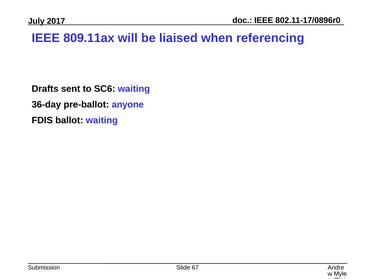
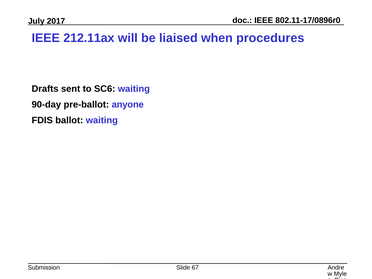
809.11ax: 809.11ax -> 212.11ax
referencing: referencing -> procedures
36-day: 36-day -> 90-day
